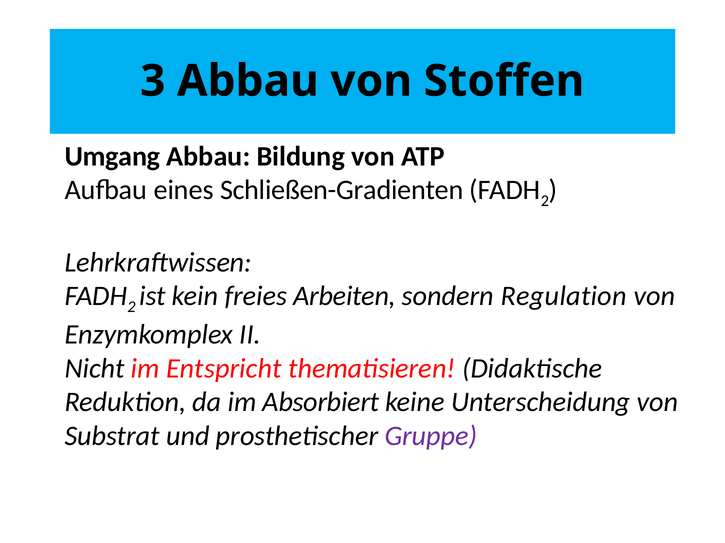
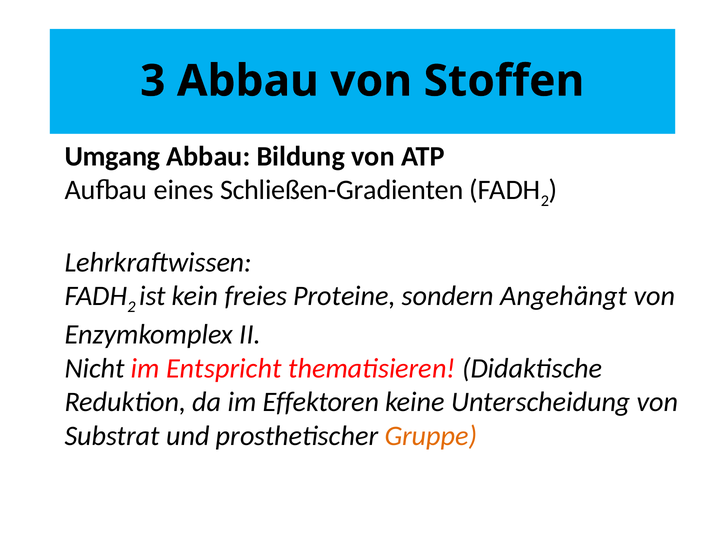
Arbeiten: Arbeiten -> Proteine
Regulation: Regulation -> Angehängt
Absorbiert: Absorbiert -> Effektoren
Gruppe colour: purple -> orange
